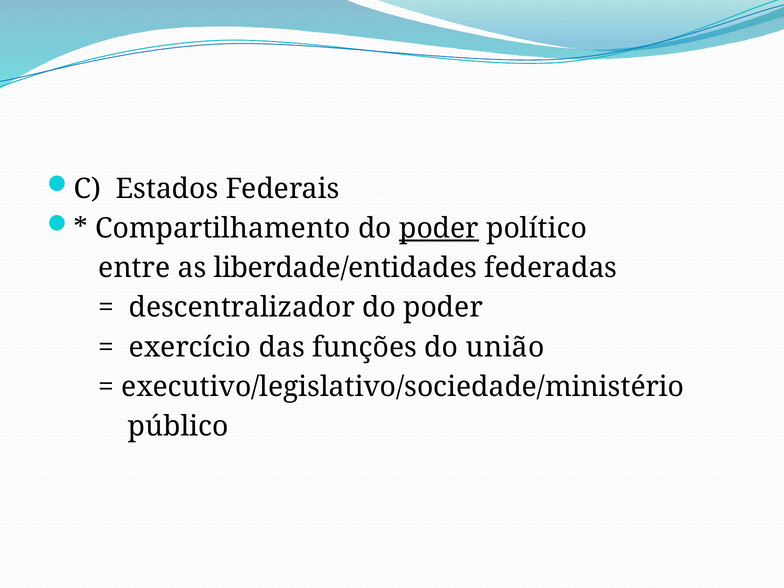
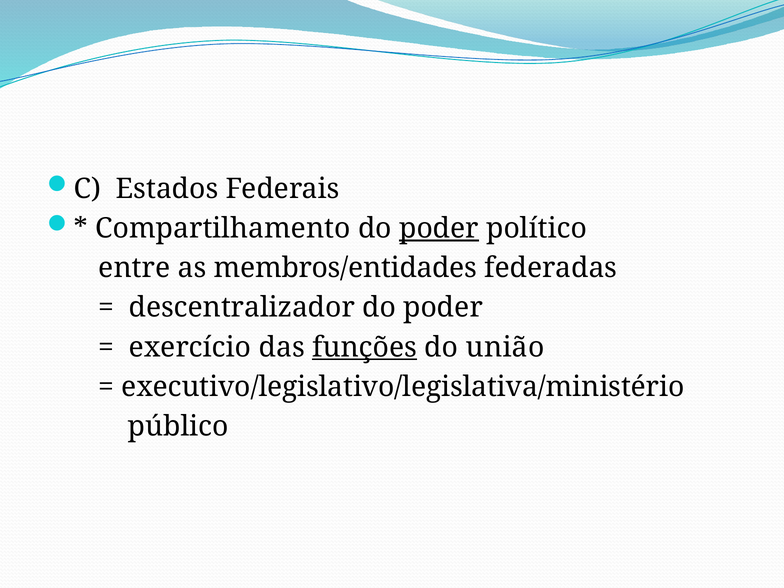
liberdade/entidades: liberdade/entidades -> membros/entidades
funções underline: none -> present
executivo/legislativo/sociedade/ministério: executivo/legislativo/sociedade/ministério -> executivo/legislativo/legislativa/ministério
